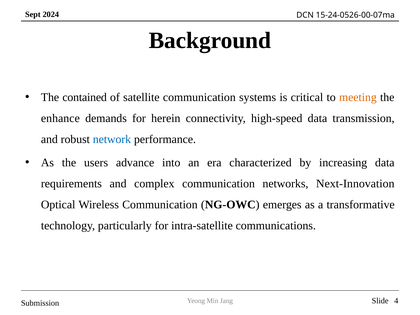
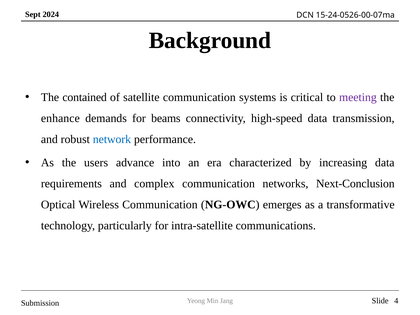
meeting colour: orange -> purple
herein: herein -> beams
Next-Innovation: Next-Innovation -> Next-Conclusion
